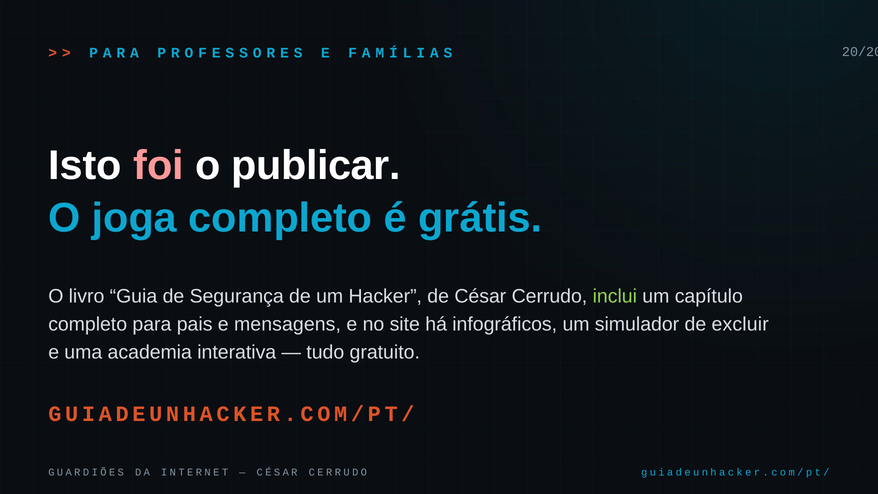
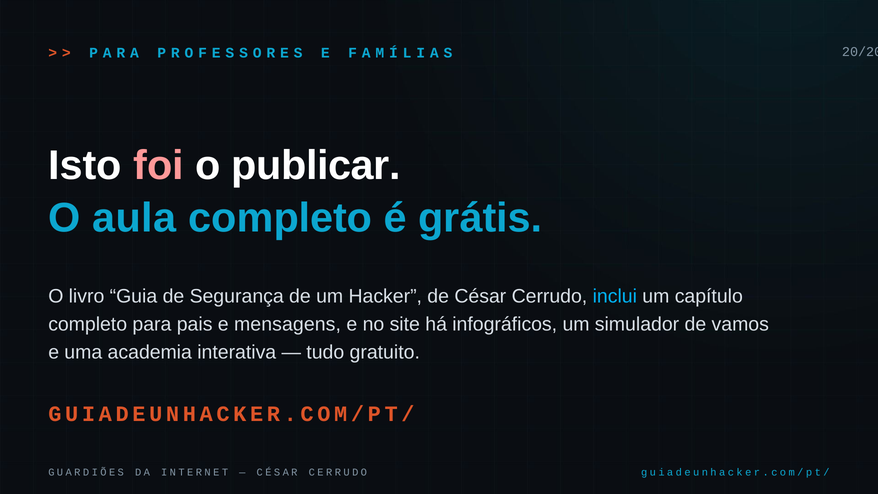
joga: joga -> aula
inclui colour: light green -> light blue
excluir: excluir -> vamos
